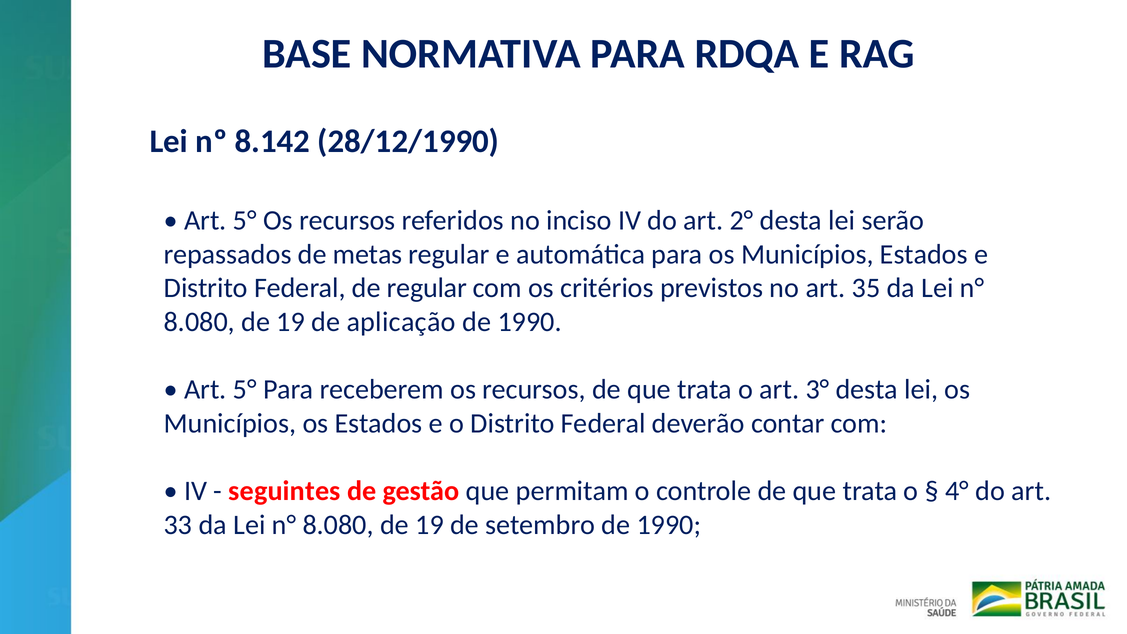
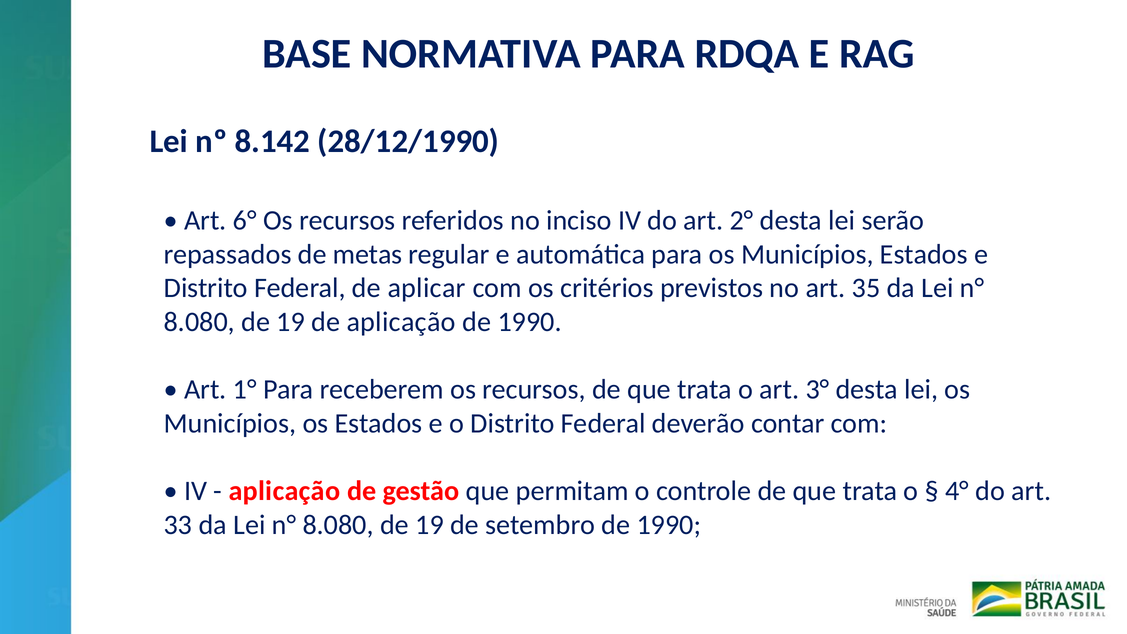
5° at (245, 220): 5° -> 6°
de regular: regular -> aplicar
5° at (245, 390): 5° -> 1°
seguintes at (284, 491): seguintes -> aplicação
